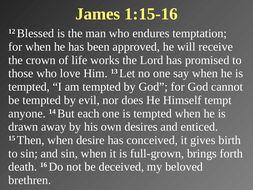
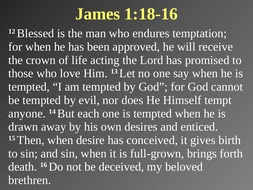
1:15-16: 1:15-16 -> 1:18-16
works: works -> acting
